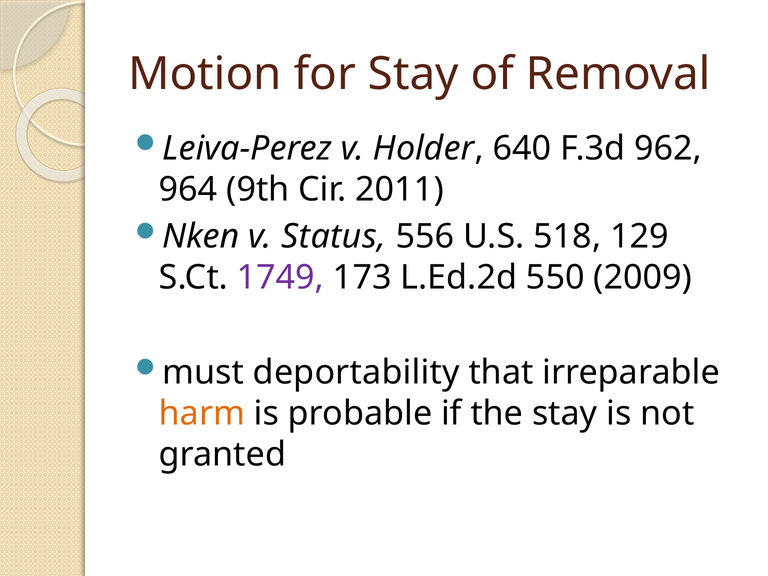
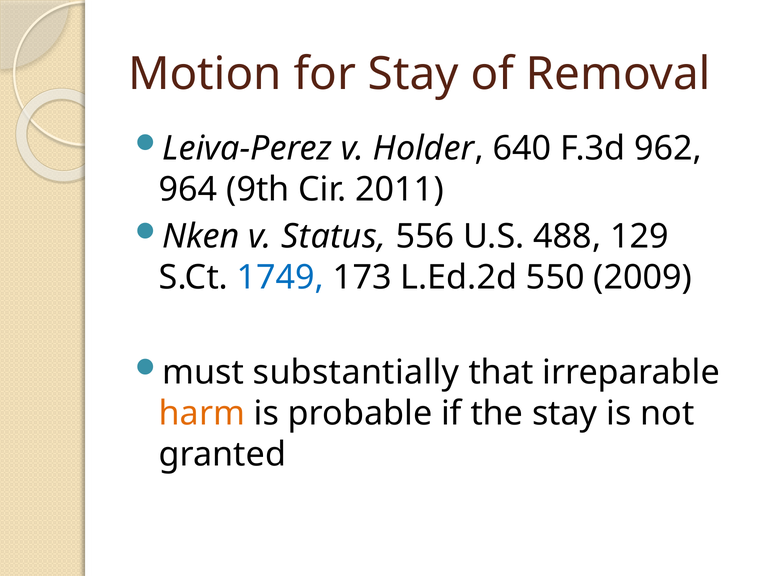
518: 518 -> 488
1749 colour: purple -> blue
deportability: deportability -> substantially
